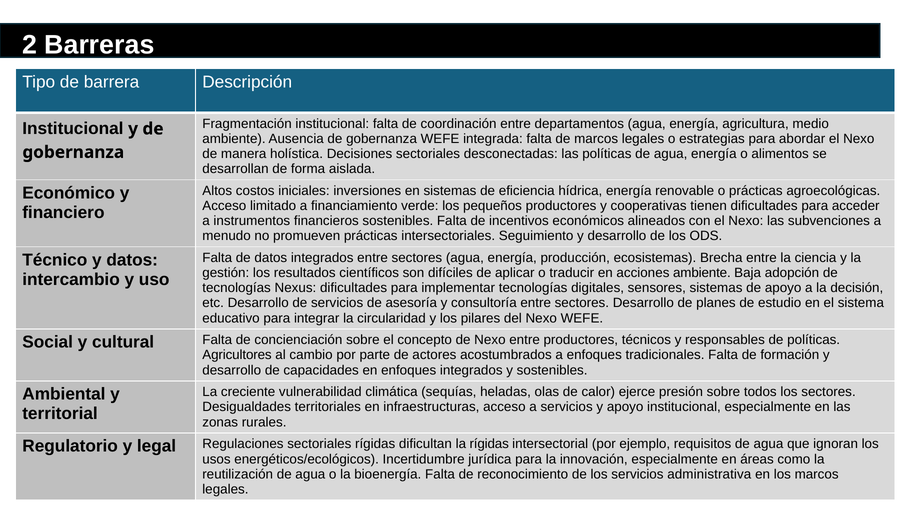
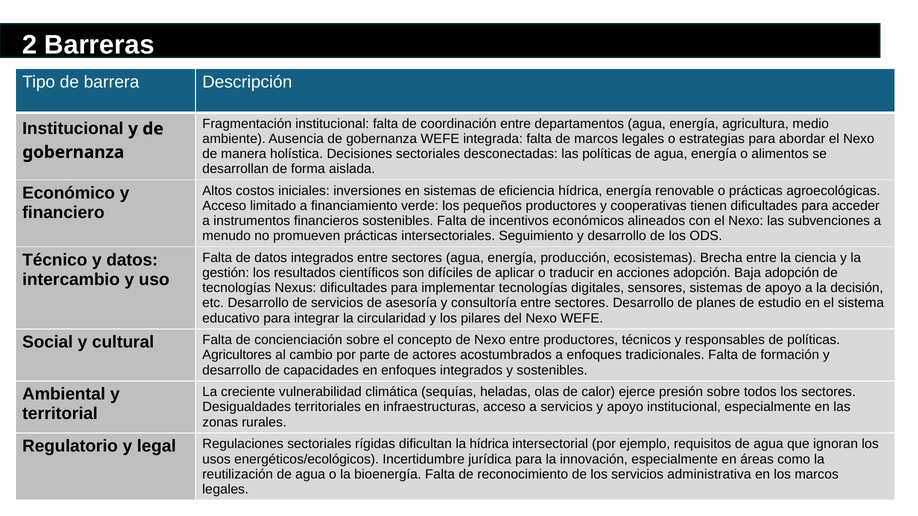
acciones ambiente: ambiente -> adopción
la rígidas: rígidas -> hídrica
